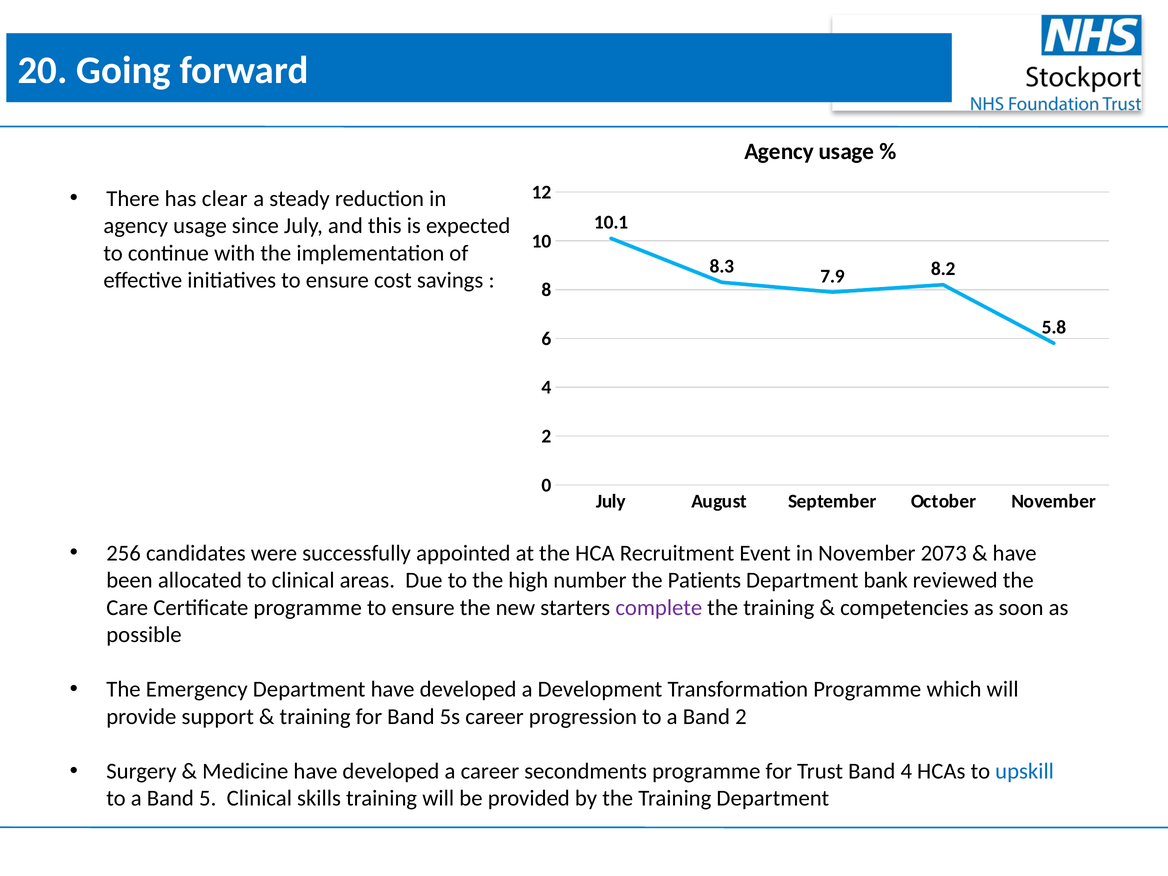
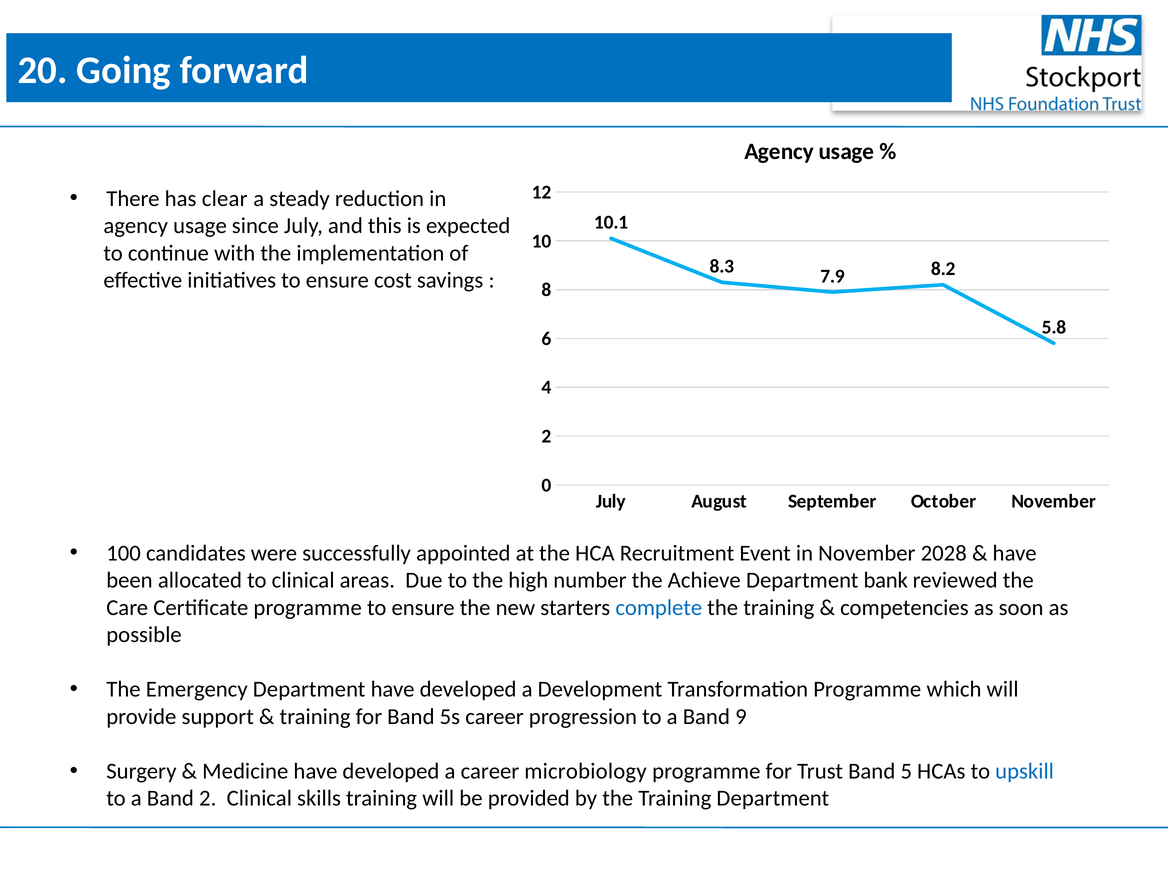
256: 256 -> 100
2073: 2073 -> 2028
Patients: Patients -> Achieve
complete colour: purple -> blue
Band 2: 2 -> 9
secondments: secondments -> microbiology
Band 4: 4 -> 5
Band 5: 5 -> 2
